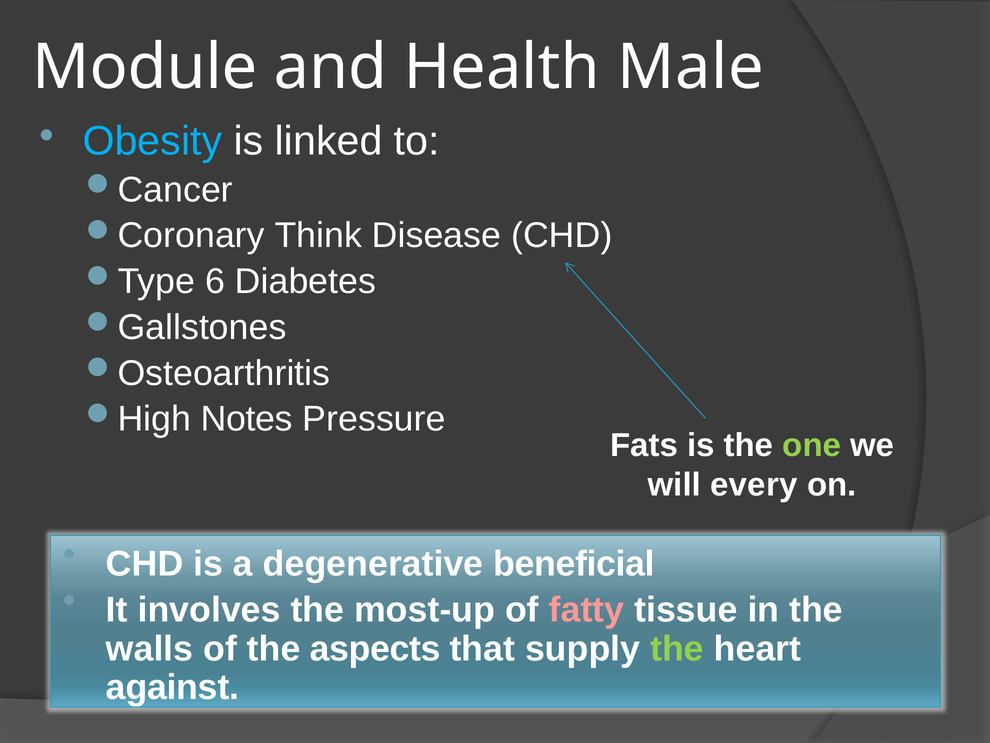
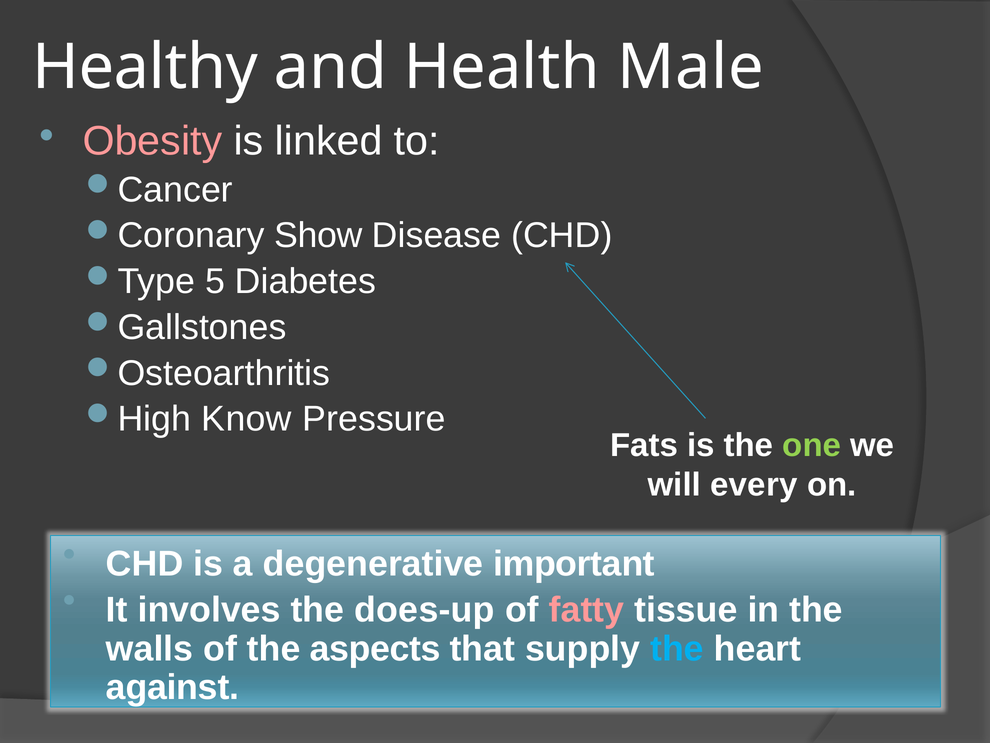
Module: Module -> Healthy
Obesity colour: light blue -> pink
Think: Think -> Show
6: 6 -> 5
Notes: Notes -> Know
beneficial: beneficial -> important
most-up: most-up -> does-up
the at (677, 648) colour: light green -> light blue
